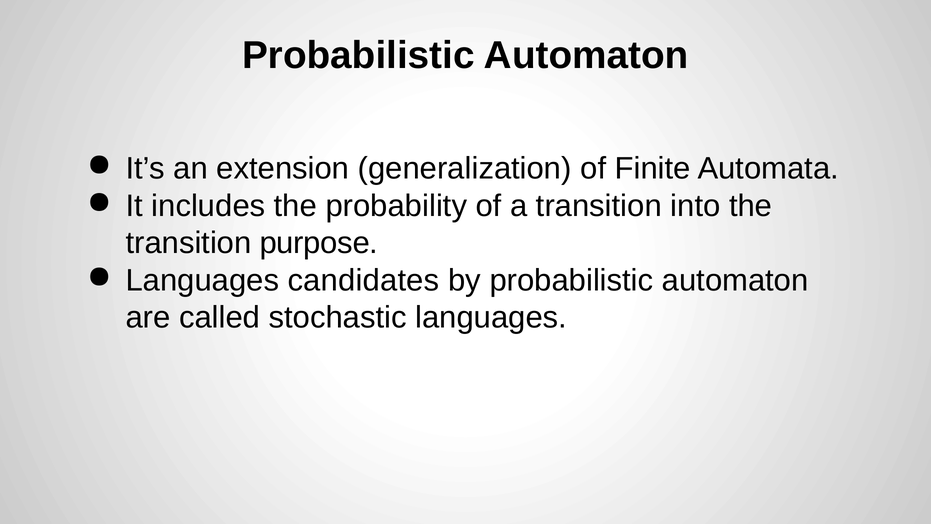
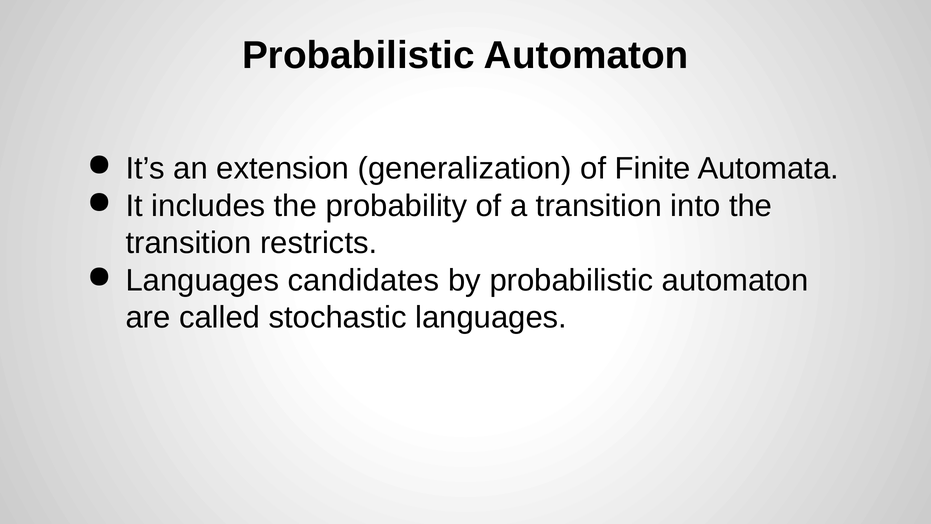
purpose: purpose -> restricts
